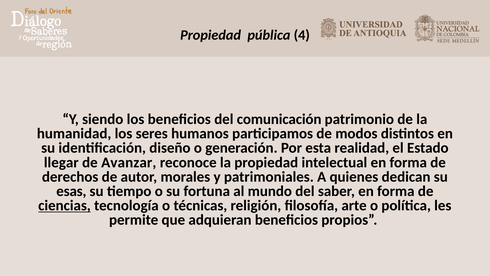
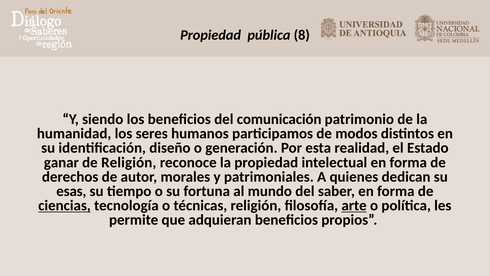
4: 4 -> 8
llegar: llegar -> ganar
de Avanzar: Avanzar -> Religión
arte underline: none -> present
